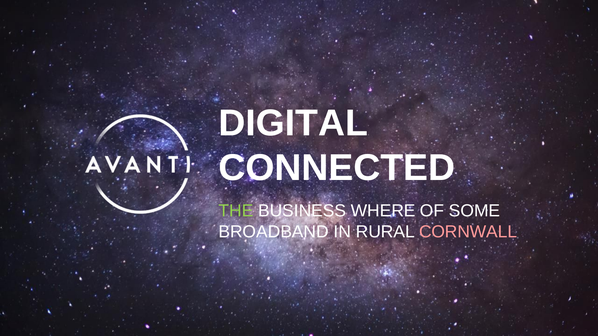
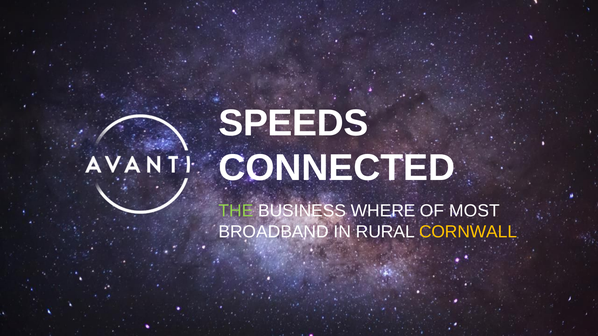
DIGITAL: DIGITAL -> SPEEDS
SOME: SOME -> MOST
CORNWALL colour: pink -> yellow
